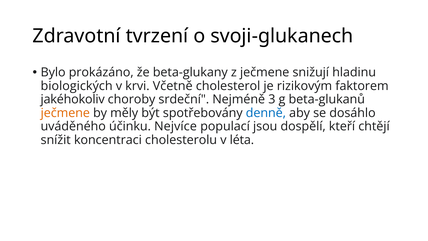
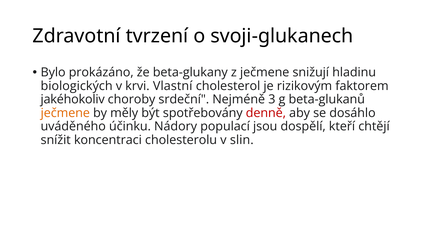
Včetně: Včetně -> Vlastní
denně colour: blue -> red
Nejvíce: Nejvíce -> Nádory
léta: léta -> slin
